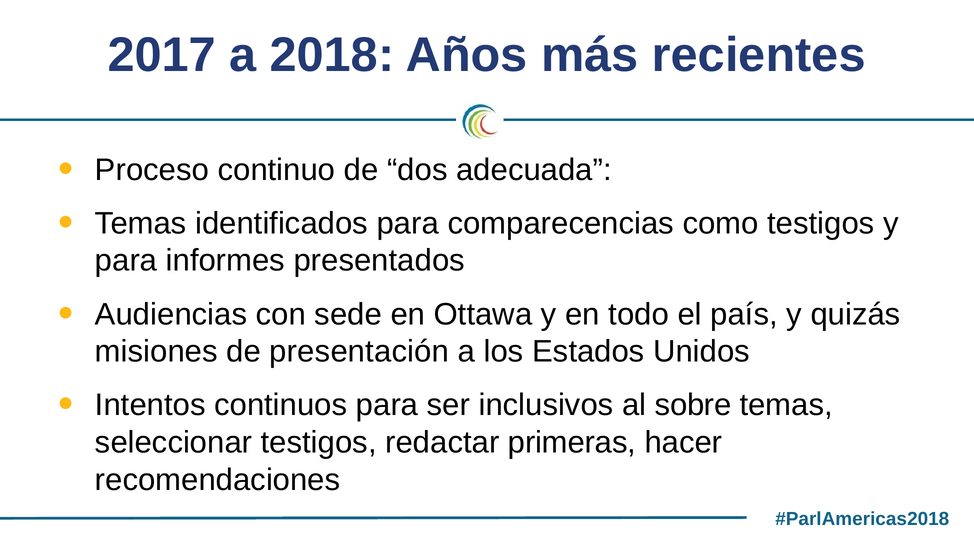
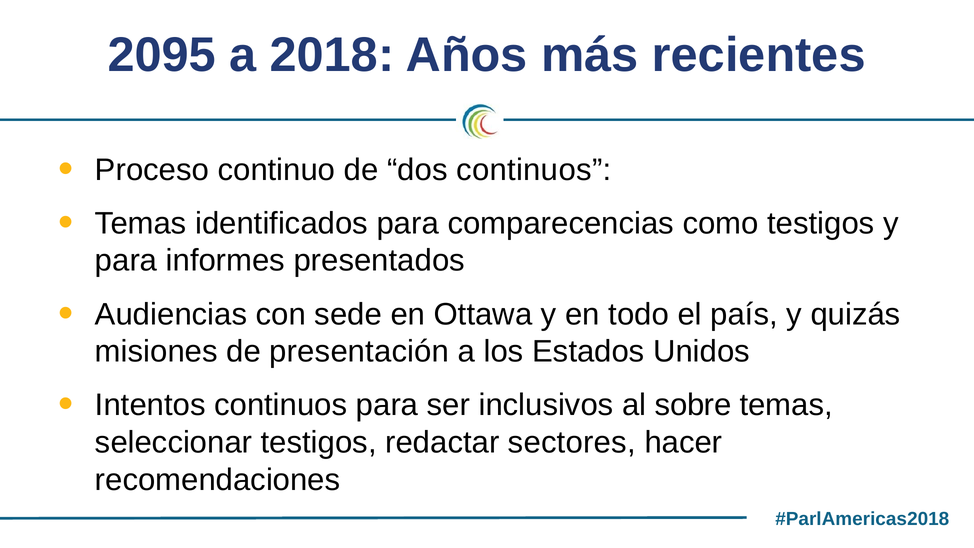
2017: 2017 -> 2095
dos adecuada: adecuada -> continuos
primeras: primeras -> sectores
